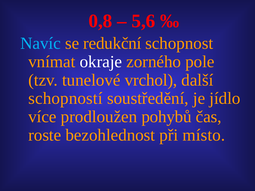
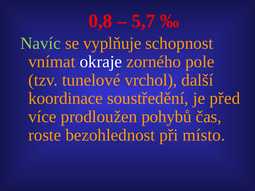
5,6: 5,6 -> 5,7
Navíc colour: light blue -> light green
redukční: redukční -> vyplňuje
schopností: schopností -> koordinace
jídlo: jídlo -> před
